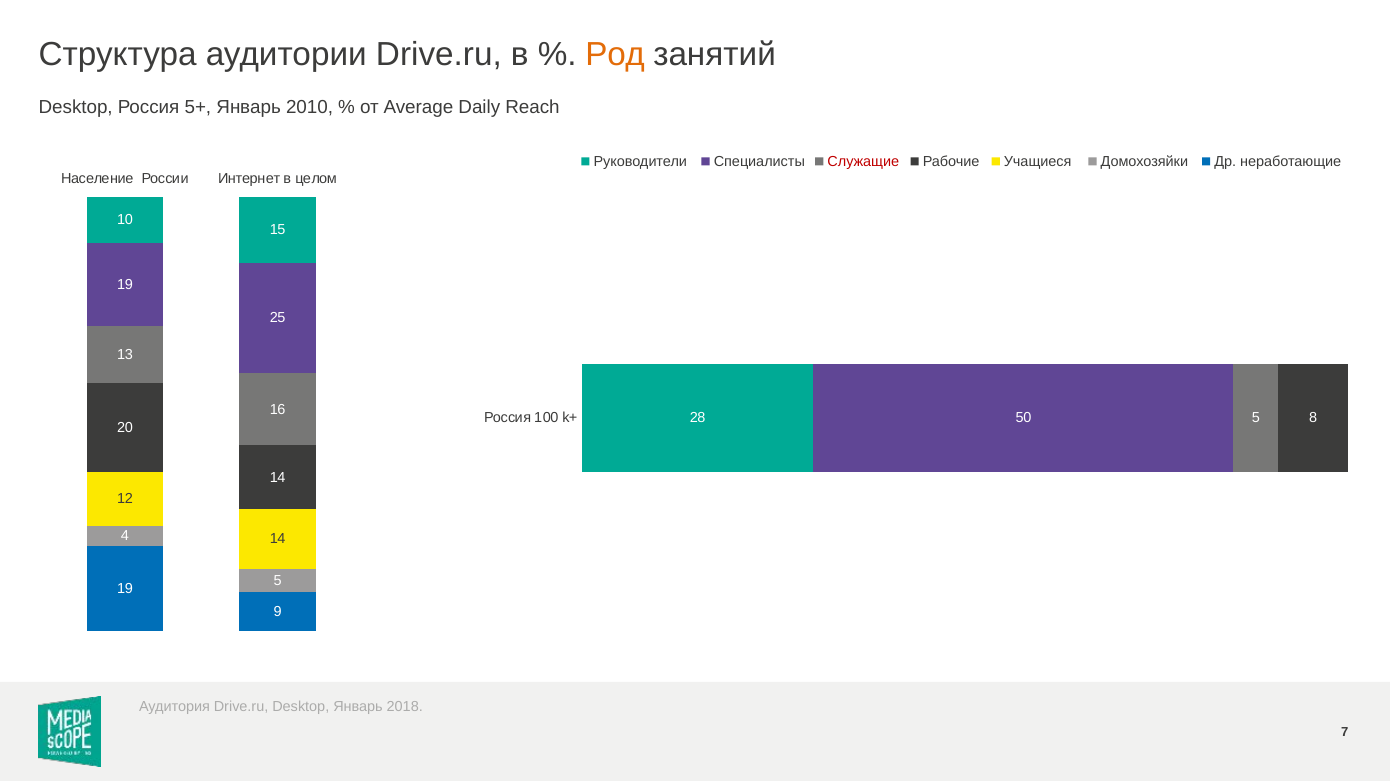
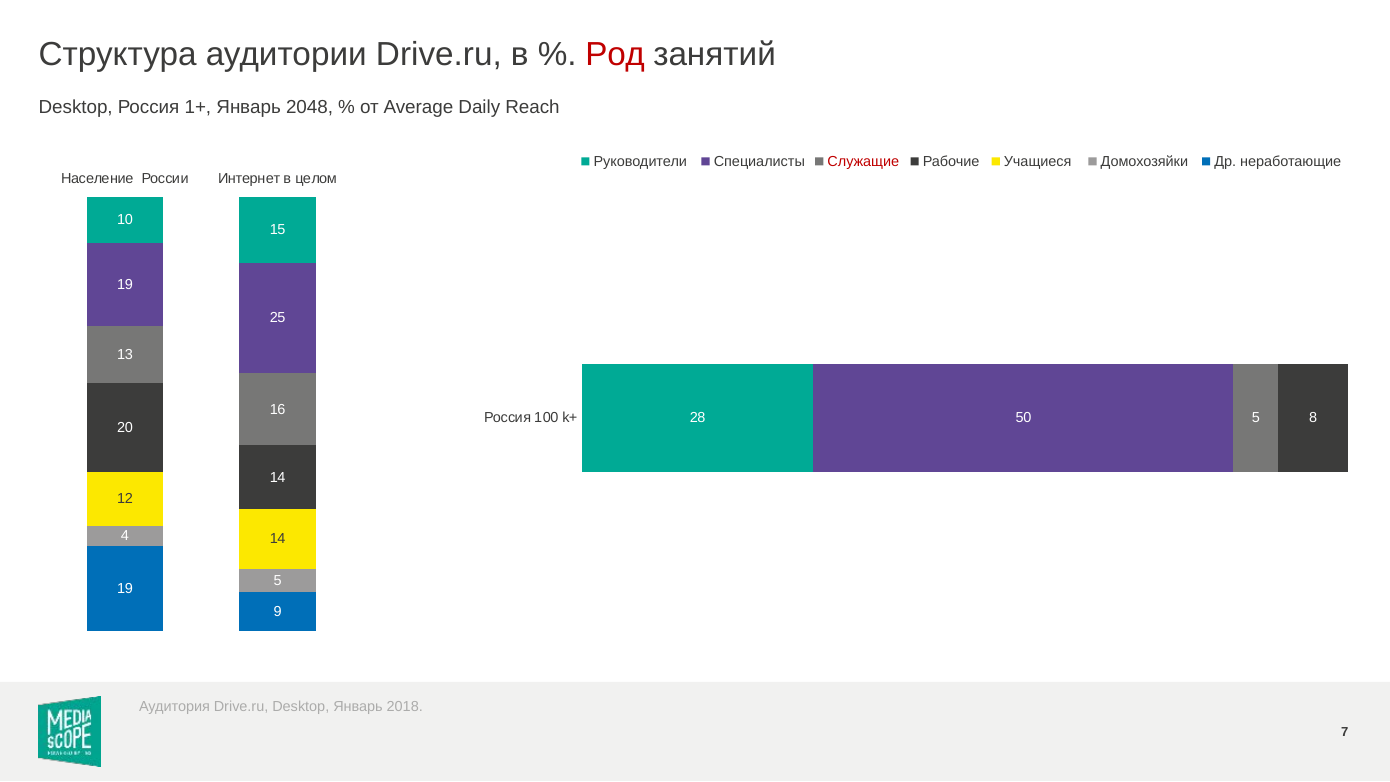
Род colour: orange -> red
5+: 5+ -> 1+
2010: 2010 -> 2048
